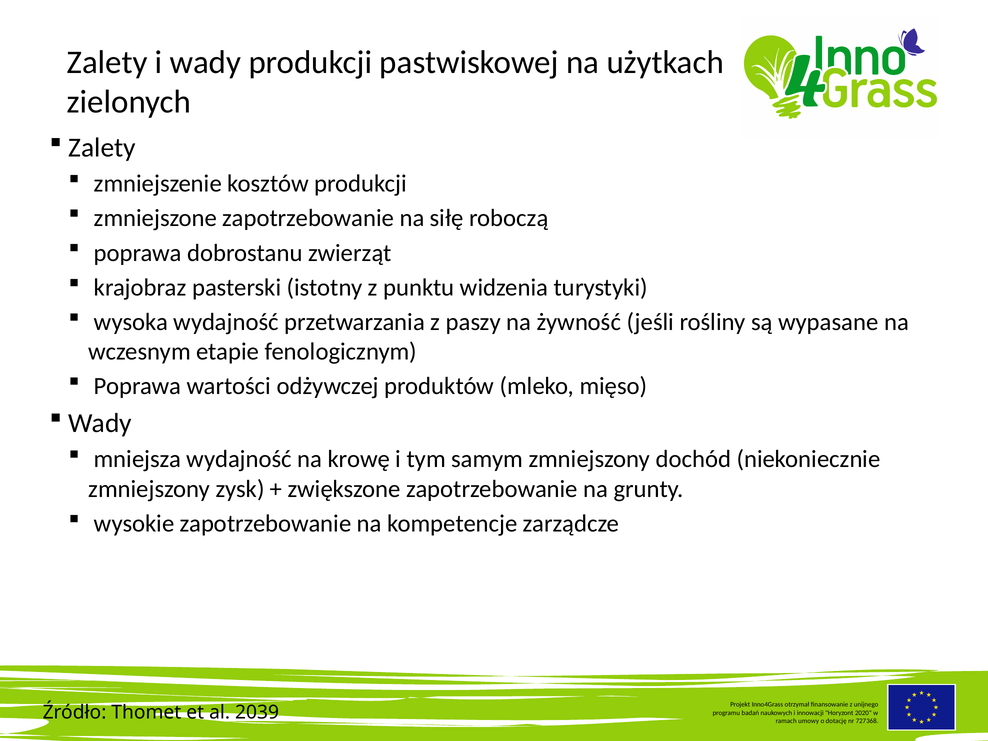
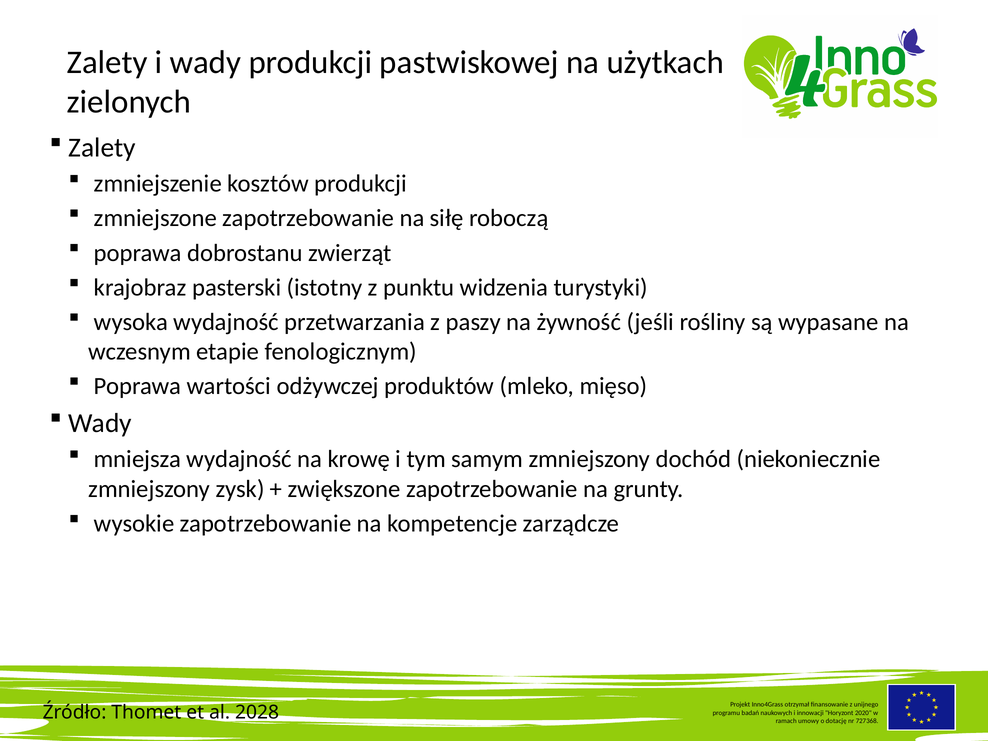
2039: 2039 -> 2028
